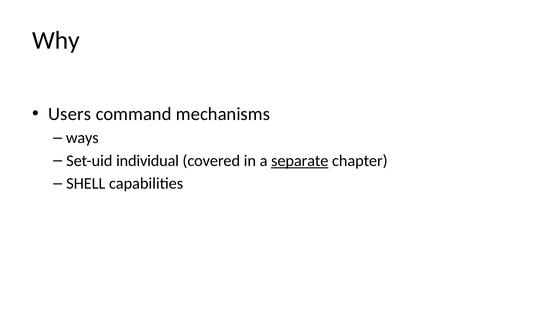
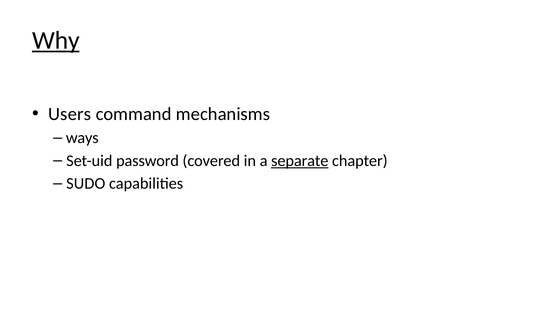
Why underline: none -> present
individual: individual -> password
SHELL: SHELL -> SUDO
